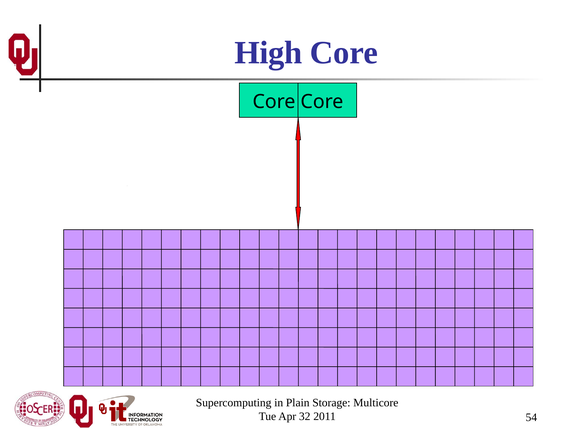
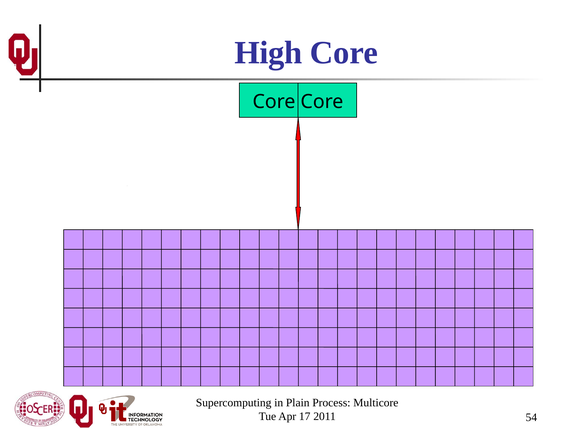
Storage: Storage -> Process
32: 32 -> 17
